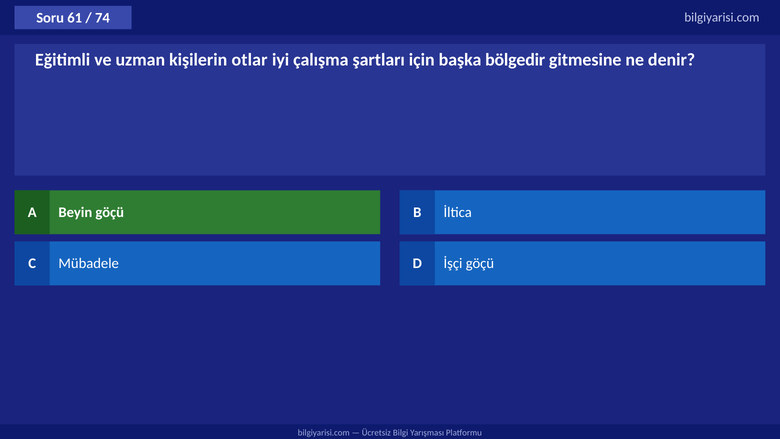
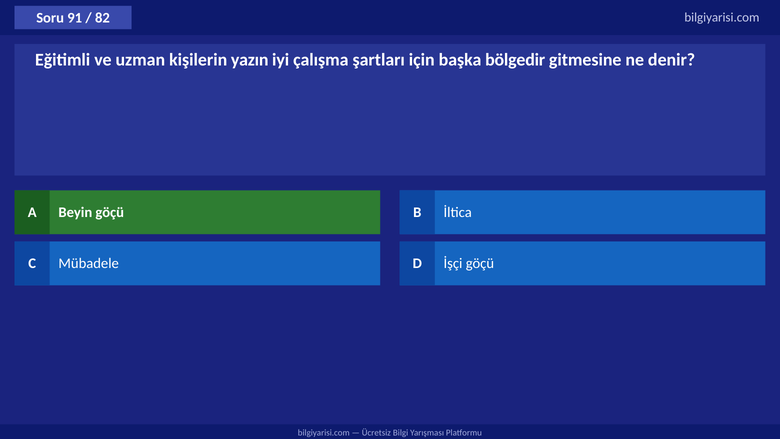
61: 61 -> 91
74: 74 -> 82
otlar: otlar -> yazın
